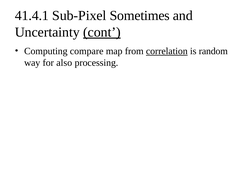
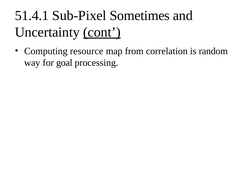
41.4.1: 41.4.1 -> 51.4.1
compare: compare -> resource
correlation underline: present -> none
also: also -> goal
